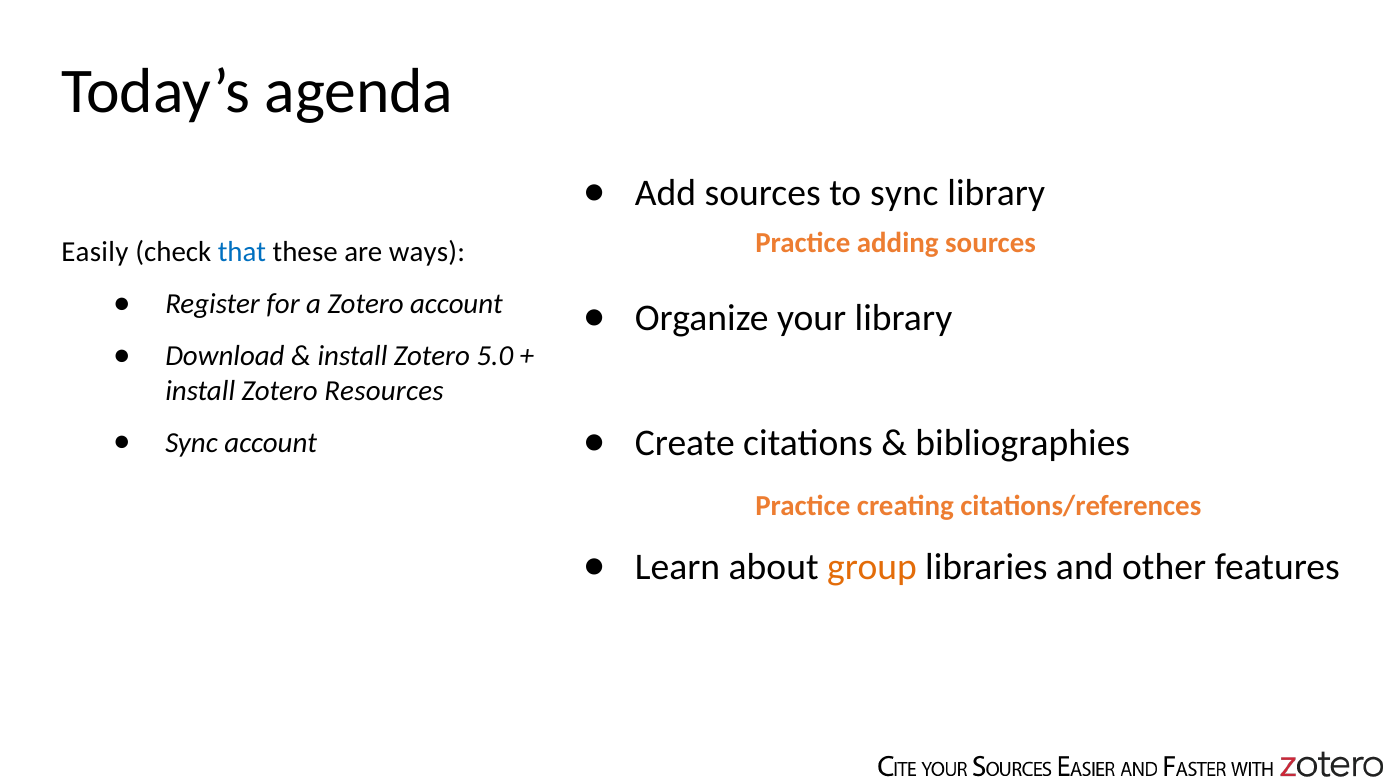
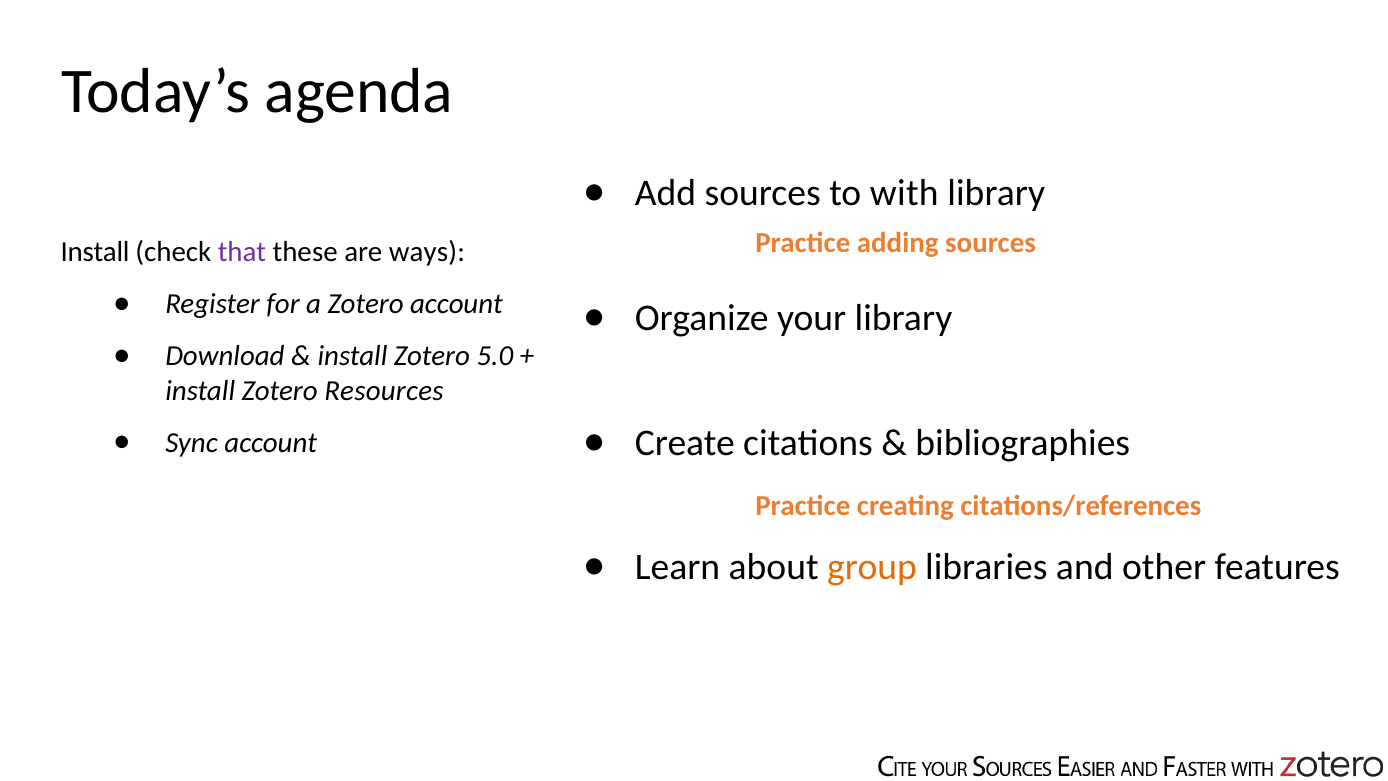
to sync: sync -> with
Easily at (95, 252): Easily -> Install
that colour: blue -> purple
